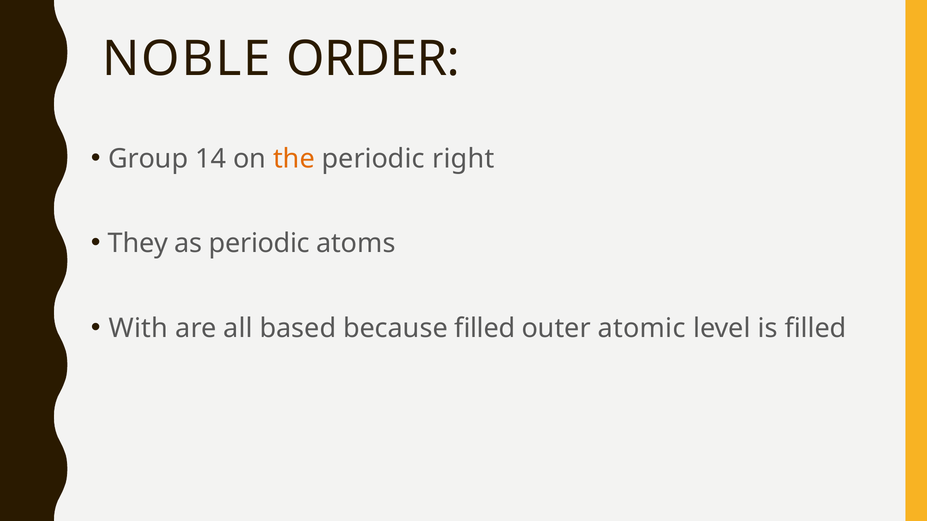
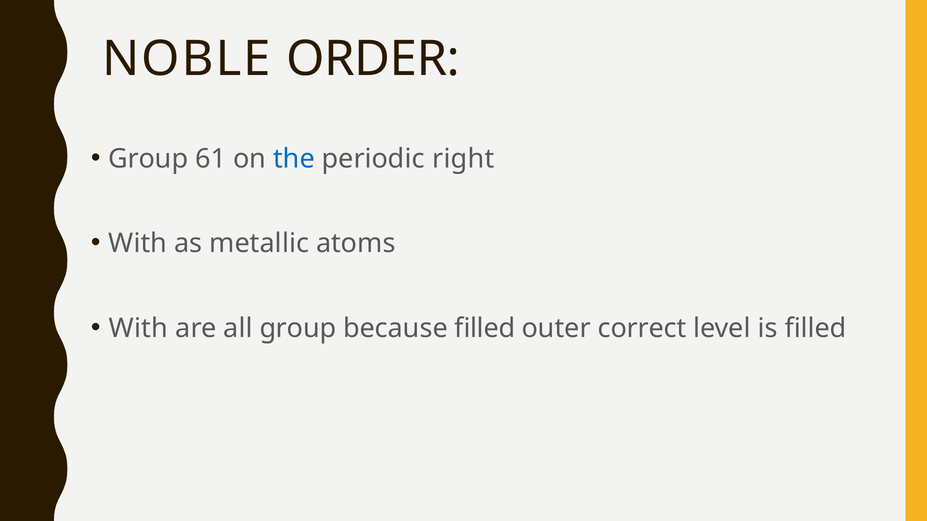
14: 14 -> 61
the colour: orange -> blue
They at (138, 244): They -> With
as periodic: periodic -> metallic
all based: based -> group
atomic: atomic -> correct
